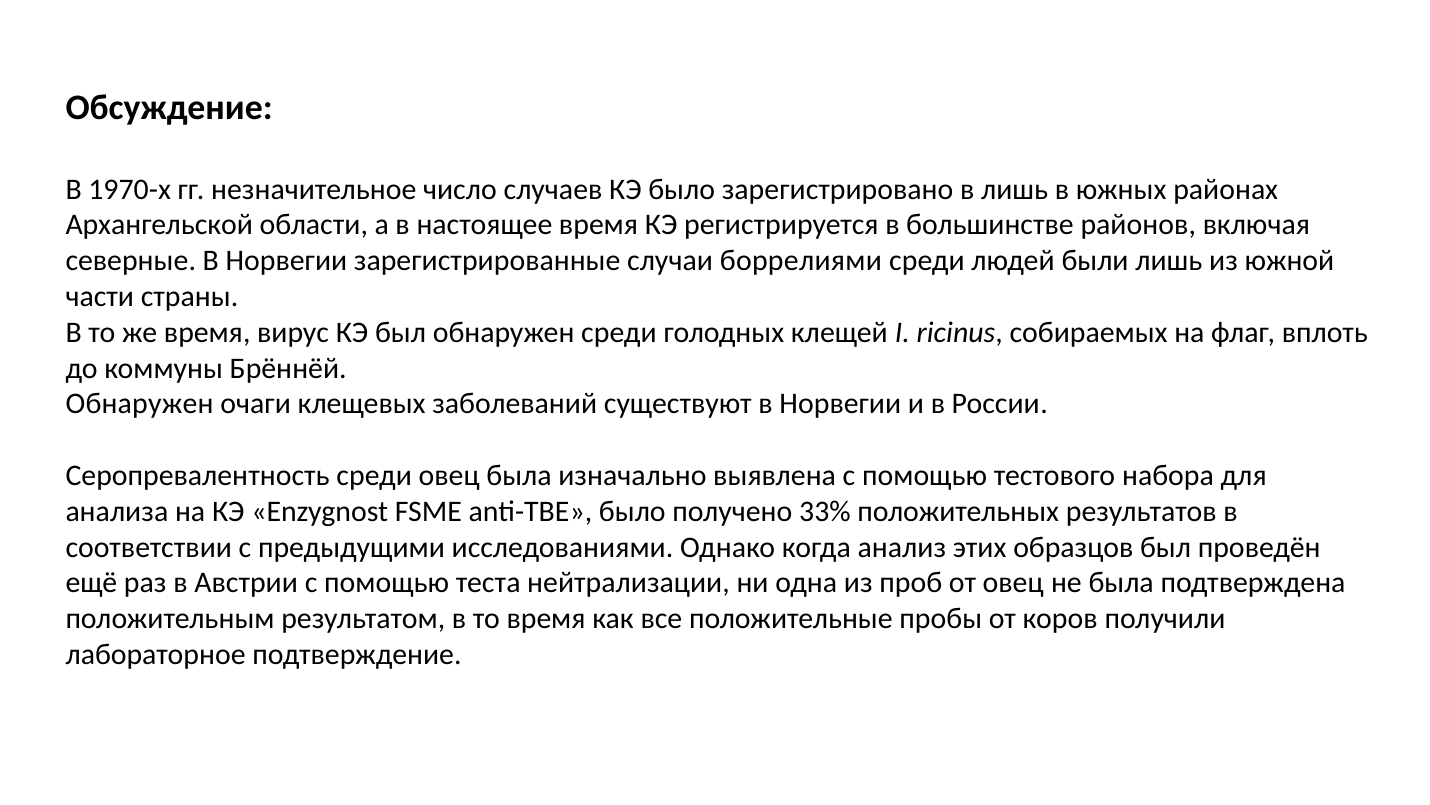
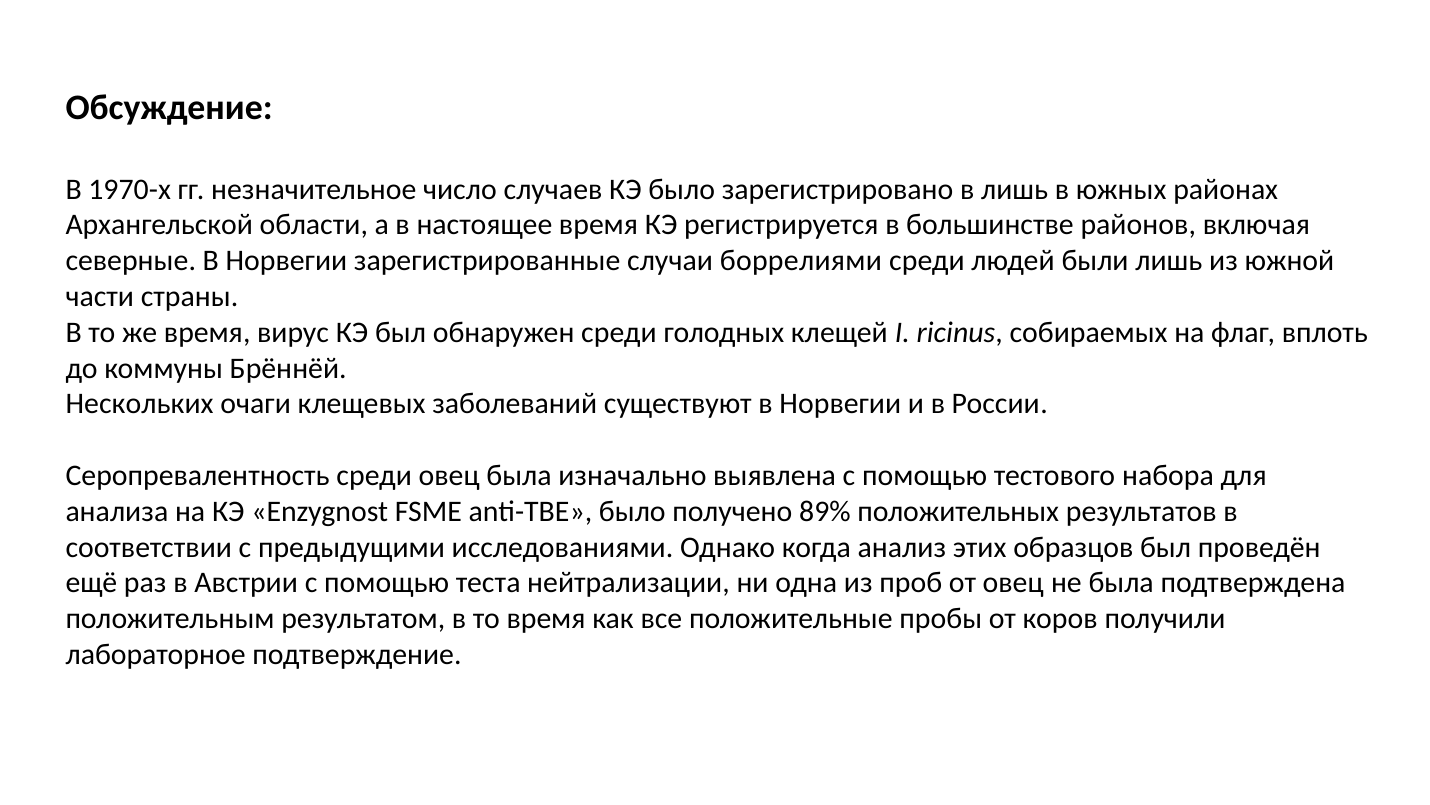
Обнаружен at (140, 404): Обнаружен -> Нескольких
33%: 33% -> 89%
